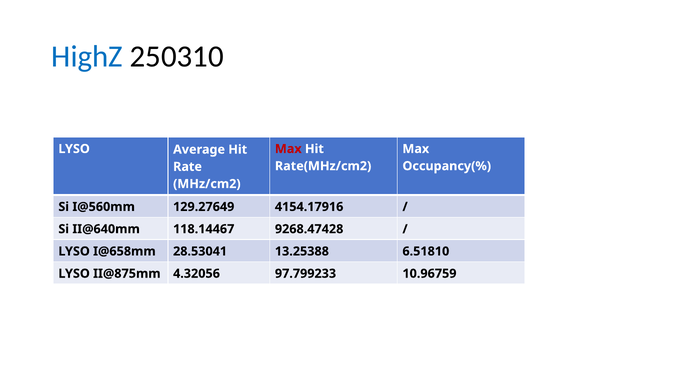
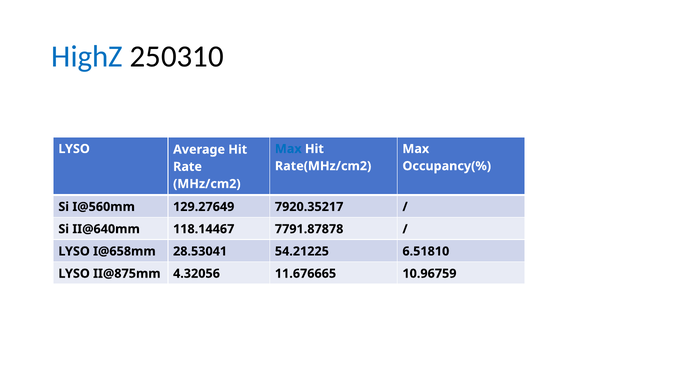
Max at (288, 149) colour: red -> blue
4154.17916: 4154.17916 -> 7920.35217
9268.47428: 9268.47428 -> 7791.87878
13.25388: 13.25388 -> 54.21225
97.799233: 97.799233 -> 11.676665
